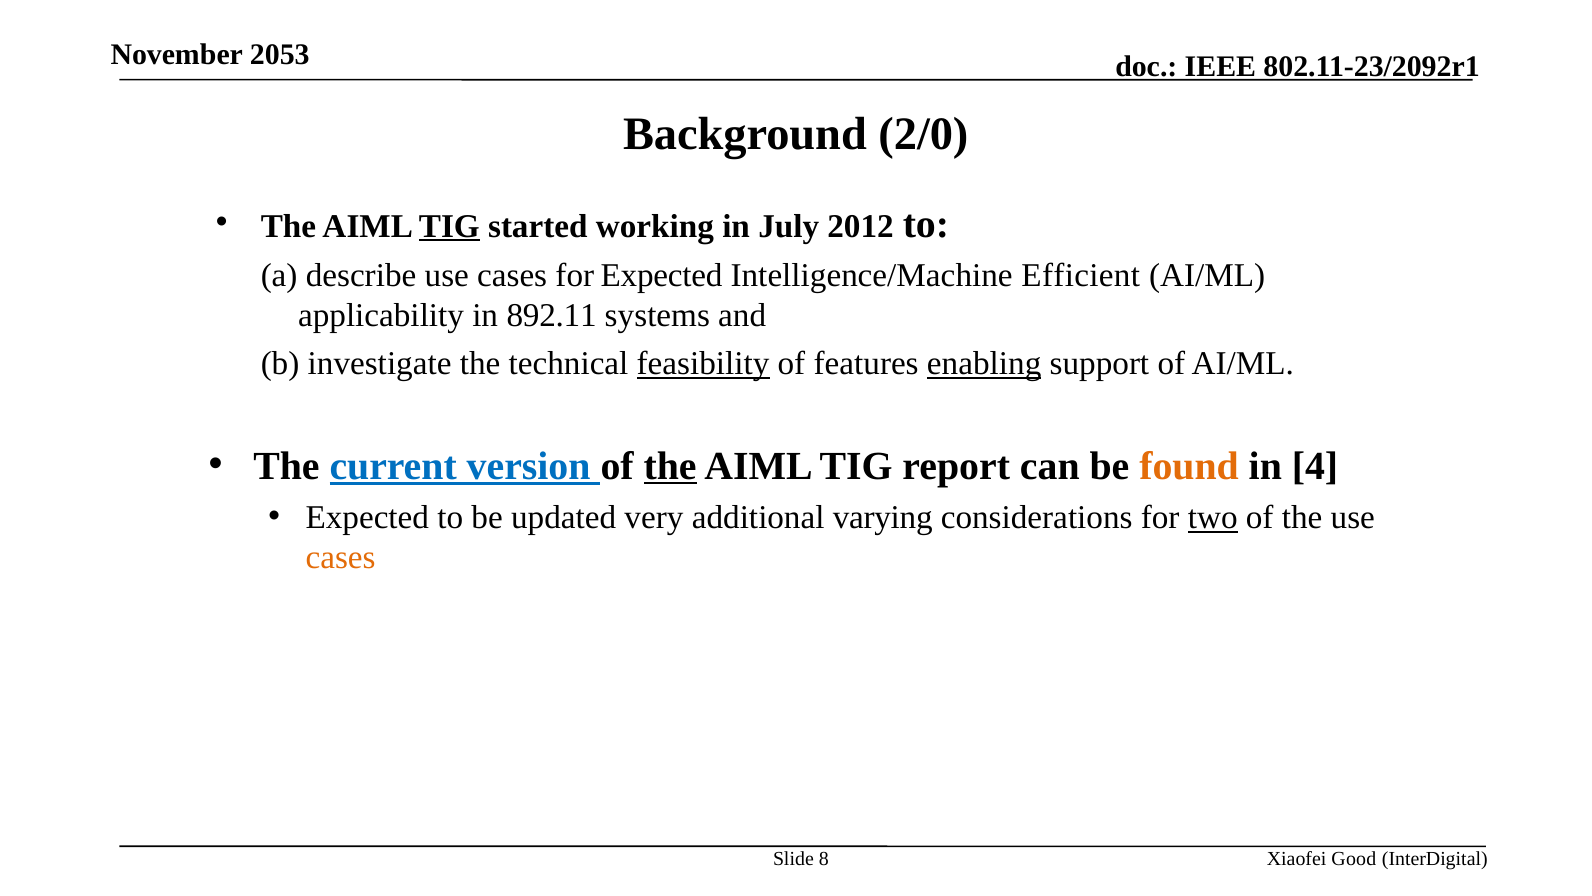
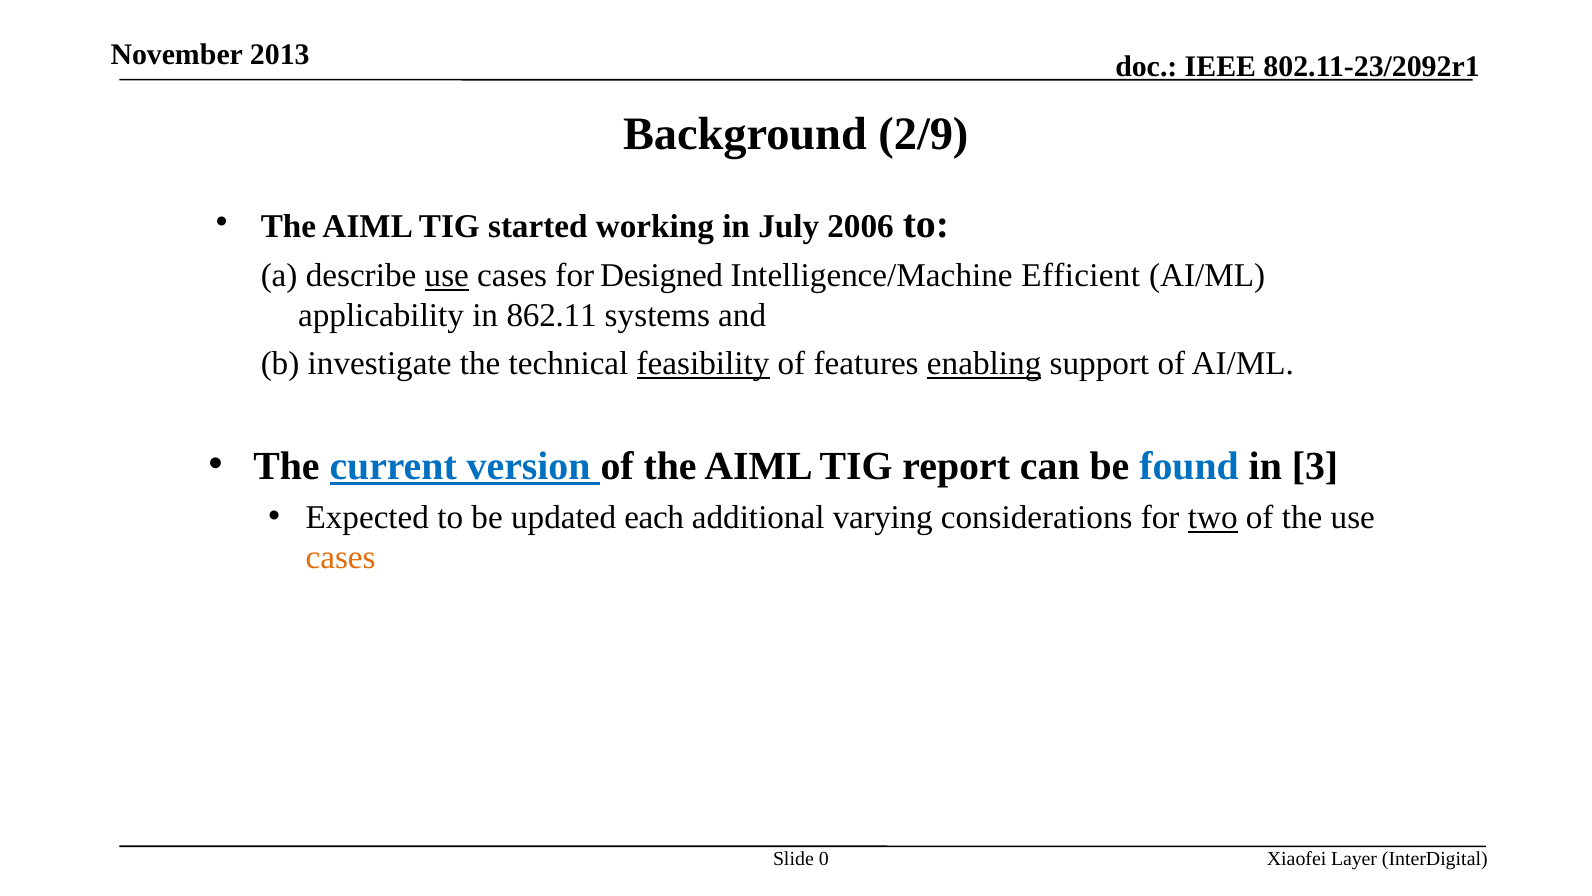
2053: 2053 -> 2013
2/0: 2/0 -> 2/9
TIG at (449, 226) underline: present -> none
2012: 2012 -> 2006
use at (447, 275) underline: none -> present
for Expected: Expected -> Designed
892.11: 892.11 -> 862.11
the at (670, 466) underline: present -> none
found colour: orange -> blue
4: 4 -> 3
very: very -> each
8: 8 -> 0
Good: Good -> Layer
